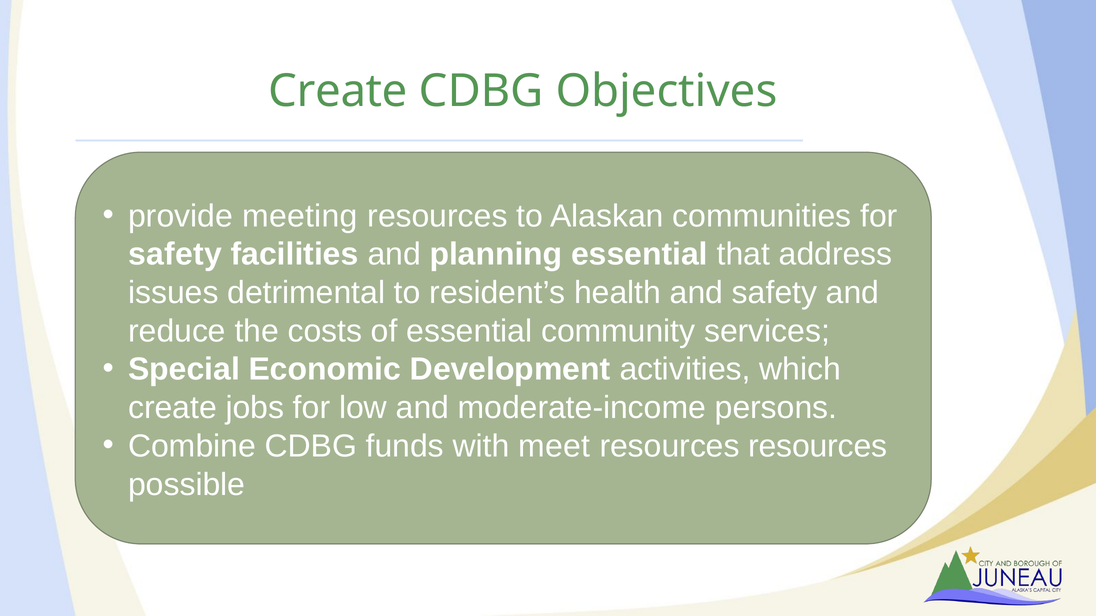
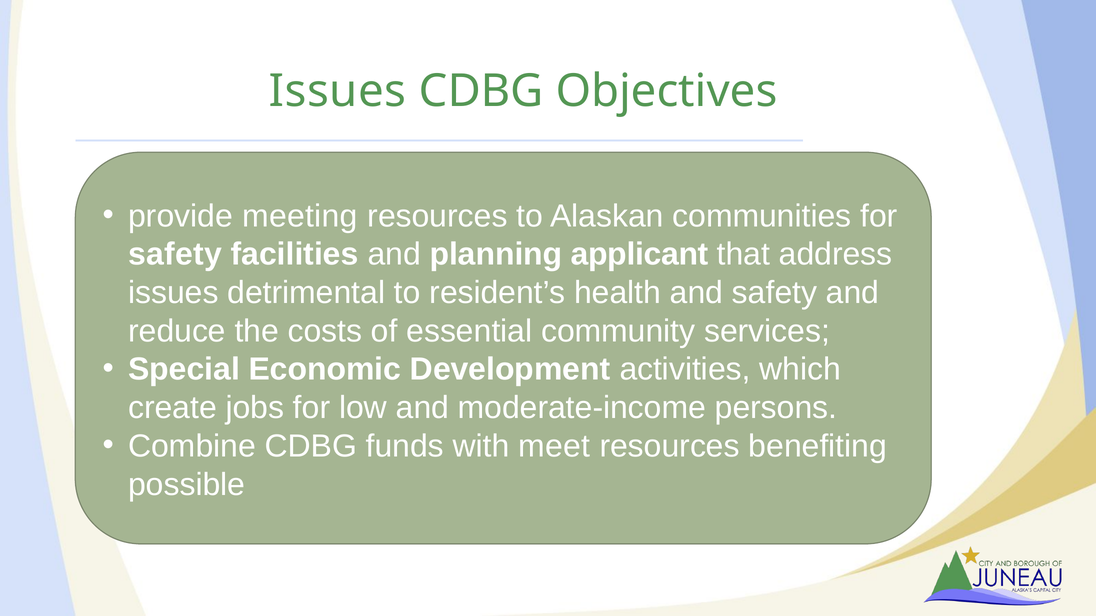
Create at (338, 91): Create -> Issues
planning essential: essential -> applicant
resources resources: resources -> benefiting
